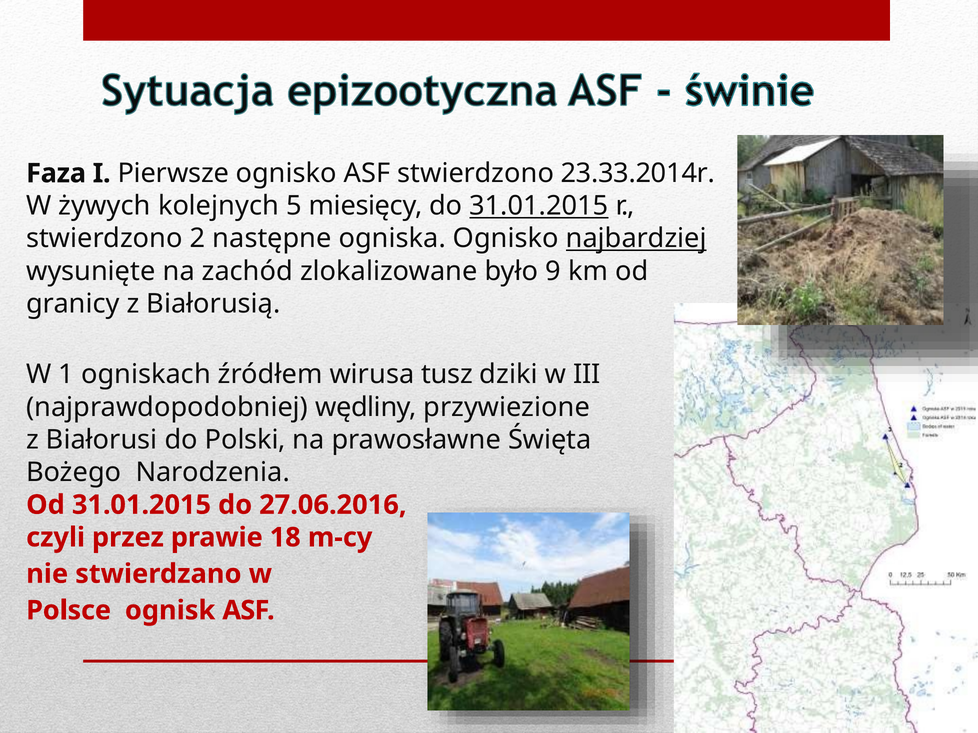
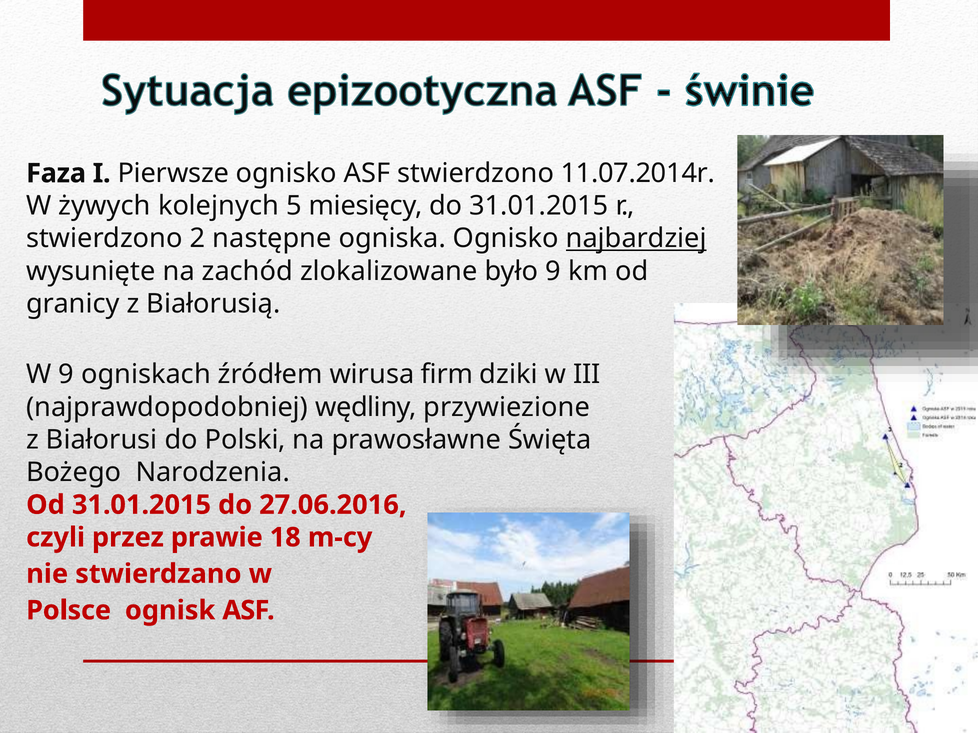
23.33.2014r: 23.33.2014r -> 11.07.2014r
31.01.2015 at (539, 206) underline: present -> none
W 1: 1 -> 9
tusz: tusz -> firm
